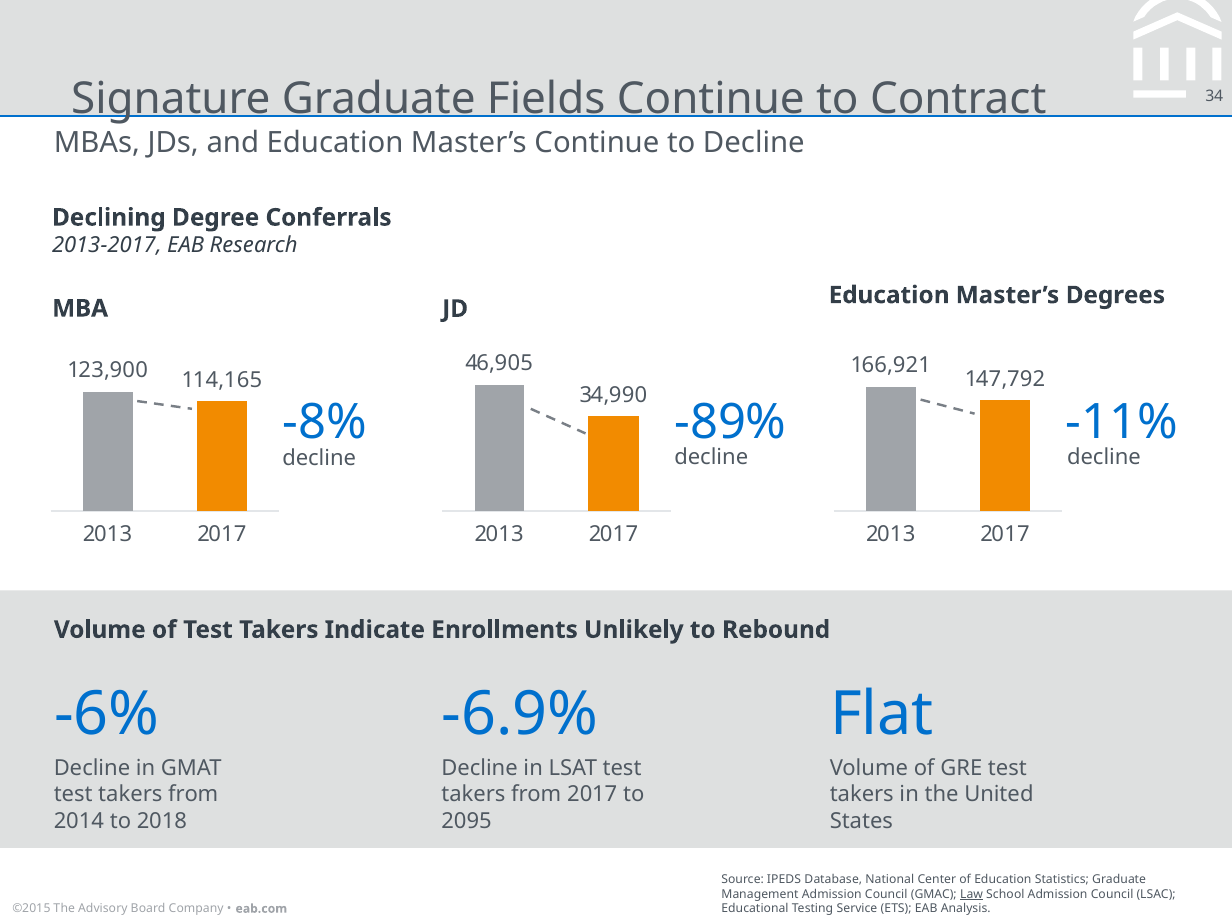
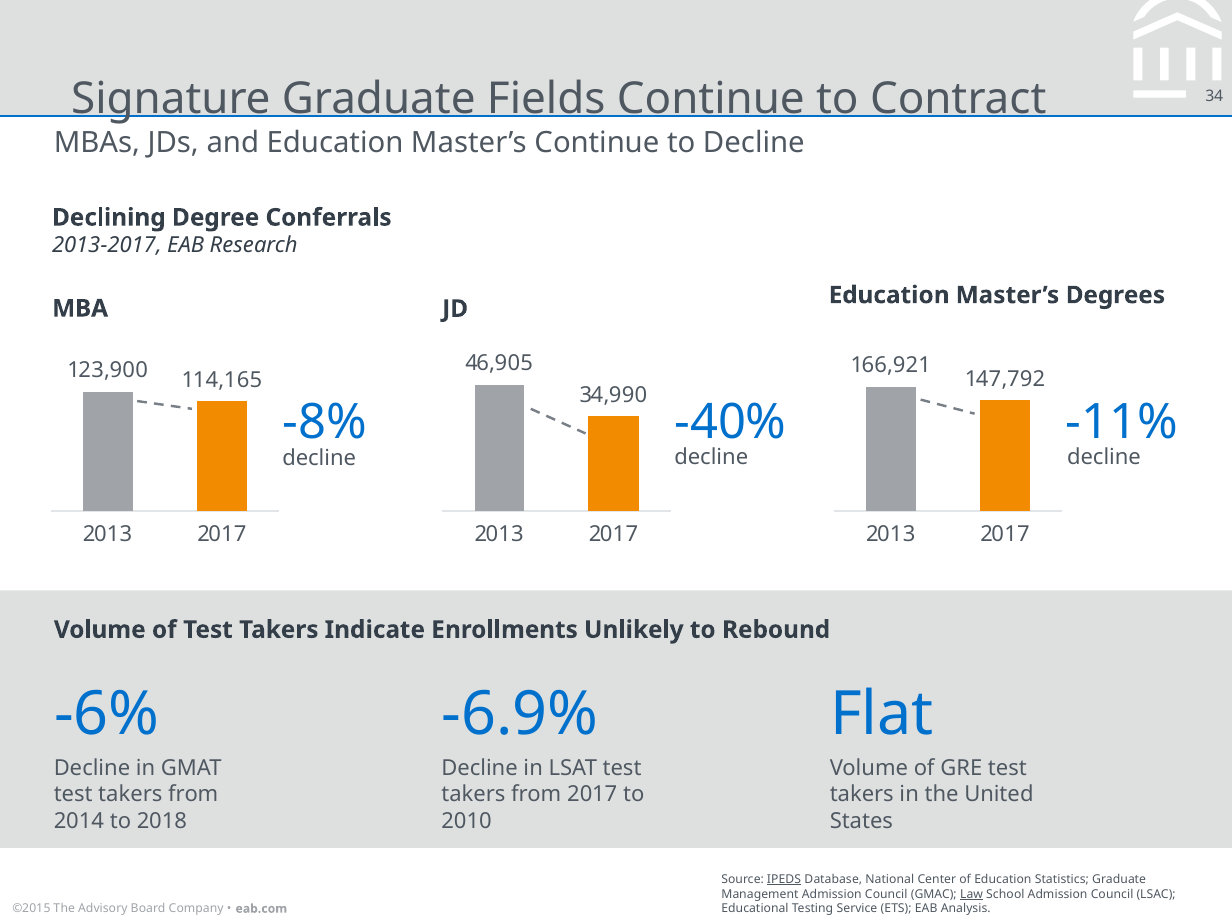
-89%: -89% -> -40%
2095: 2095 -> 2010
IPEDS underline: none -> present
